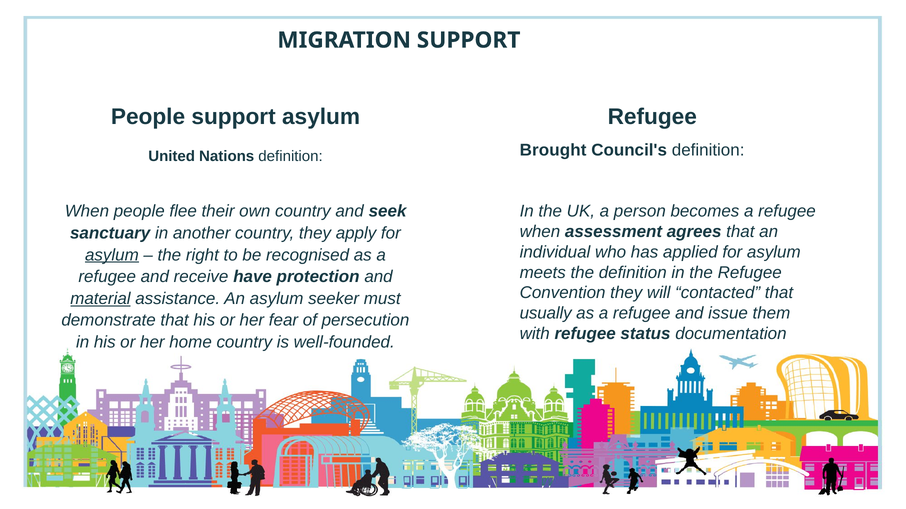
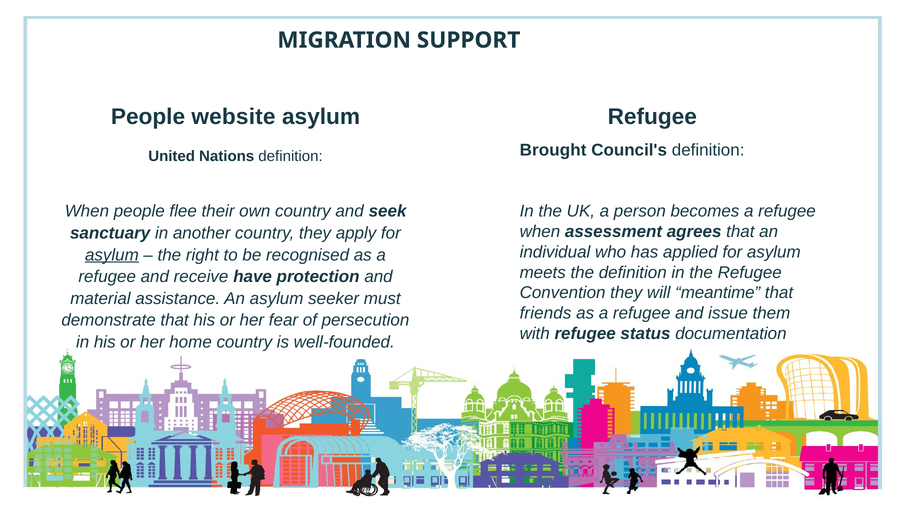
People support: support -> website
contacted: contacted -> meantime
material underline: present -> none
usually: usually -> friends
